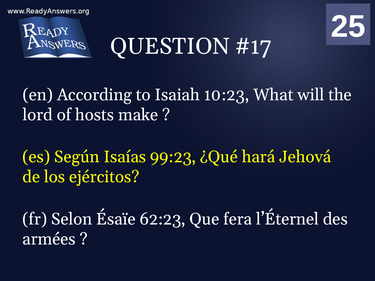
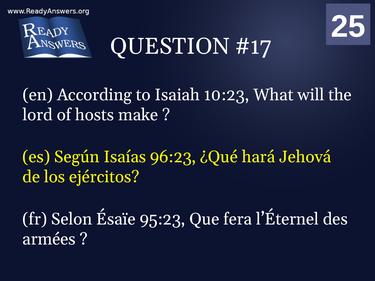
99:23: 99:23 -> 96:23
62:23: 62:23 -> 95:23
